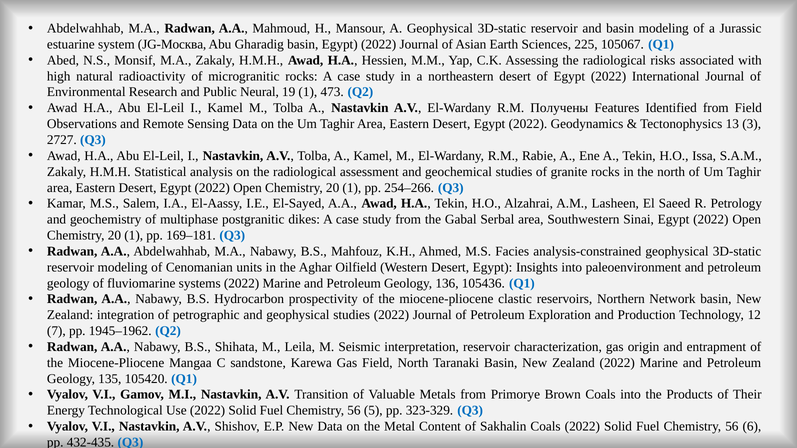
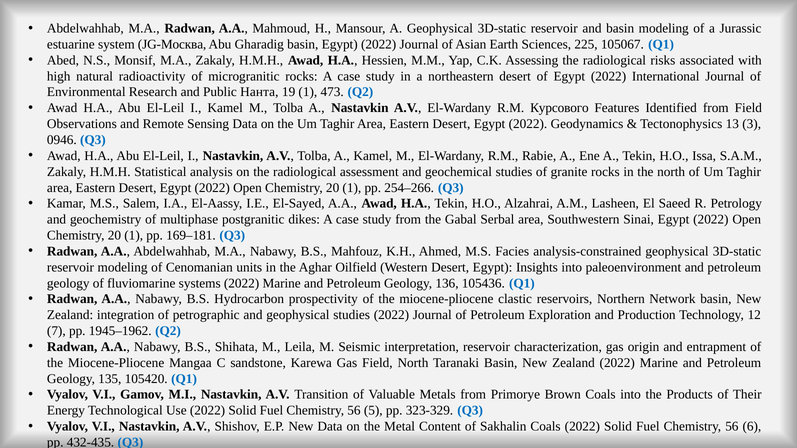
Neural: Neural -> Нанта
Получены: Получены -> Курсового
2727: 2727 -> 0946
